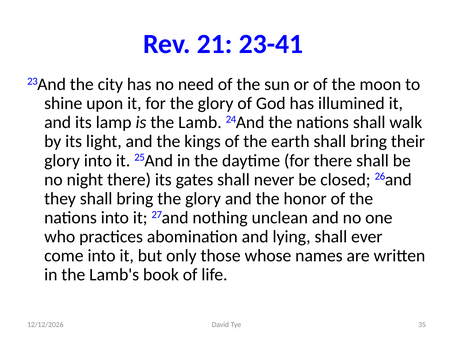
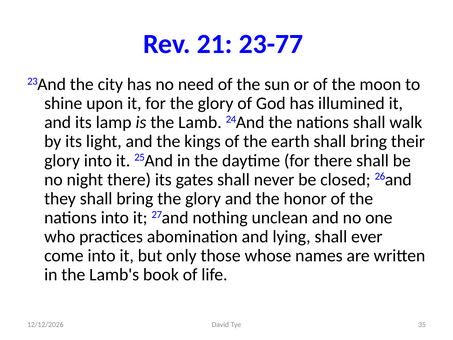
23-41: 23-41 -> 23-77
